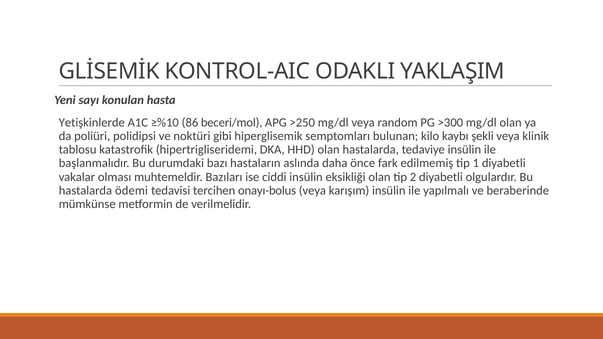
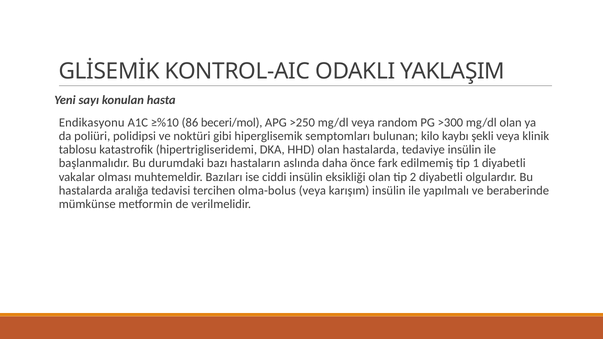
Yetişkinlerde: Yetişkinlerde -> Endikasyonu
ödemi: ödemi -> aralığa
onayı-bolus: onayı-bolus -> olma-bolus
